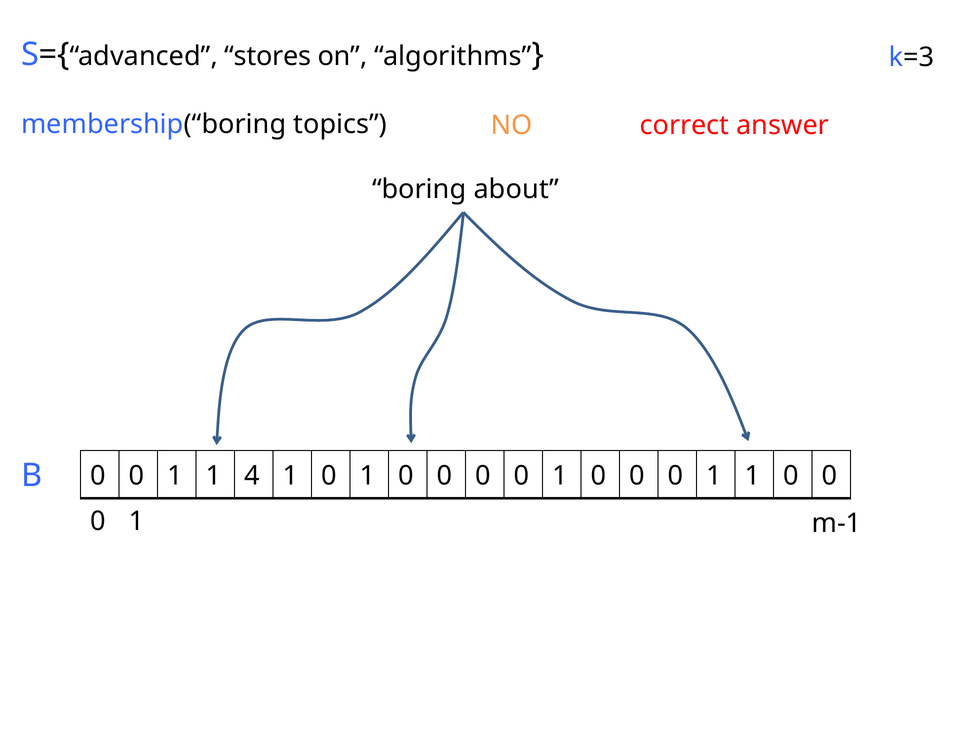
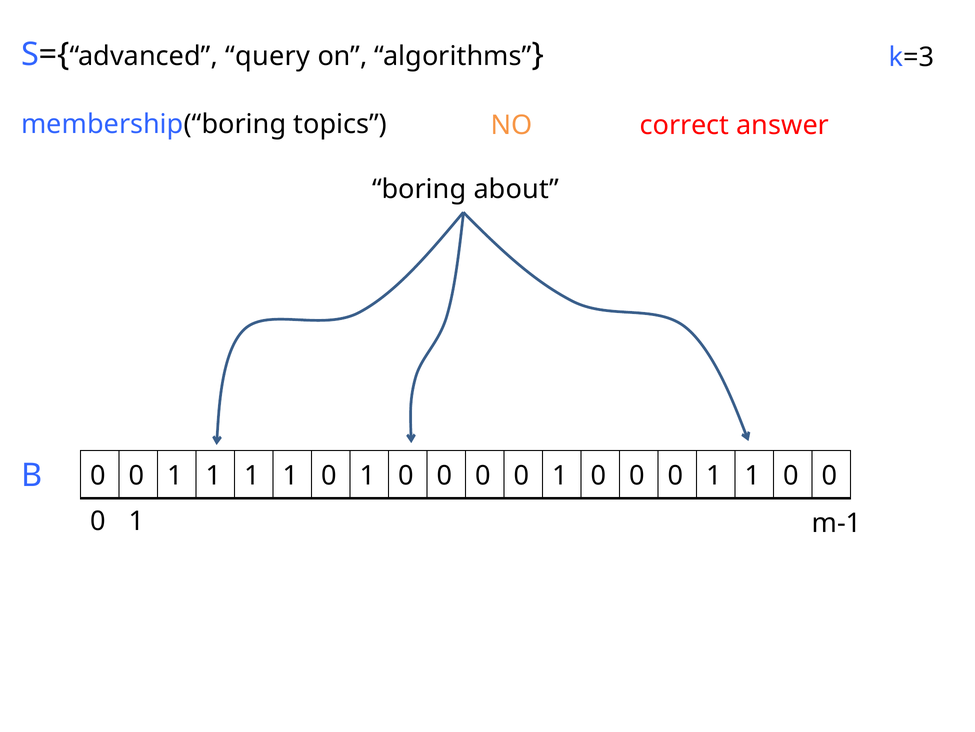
stores: stores -> query
0 1 1 4: 4 -> 1
